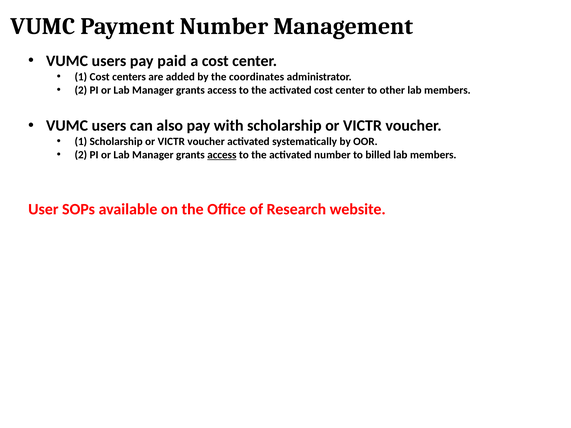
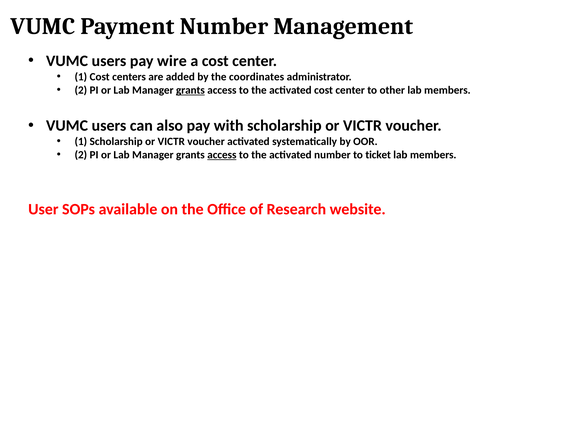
paid: paid -> wire
grants at (190, 90) underline: none -> present
billed: billed -> ticket
